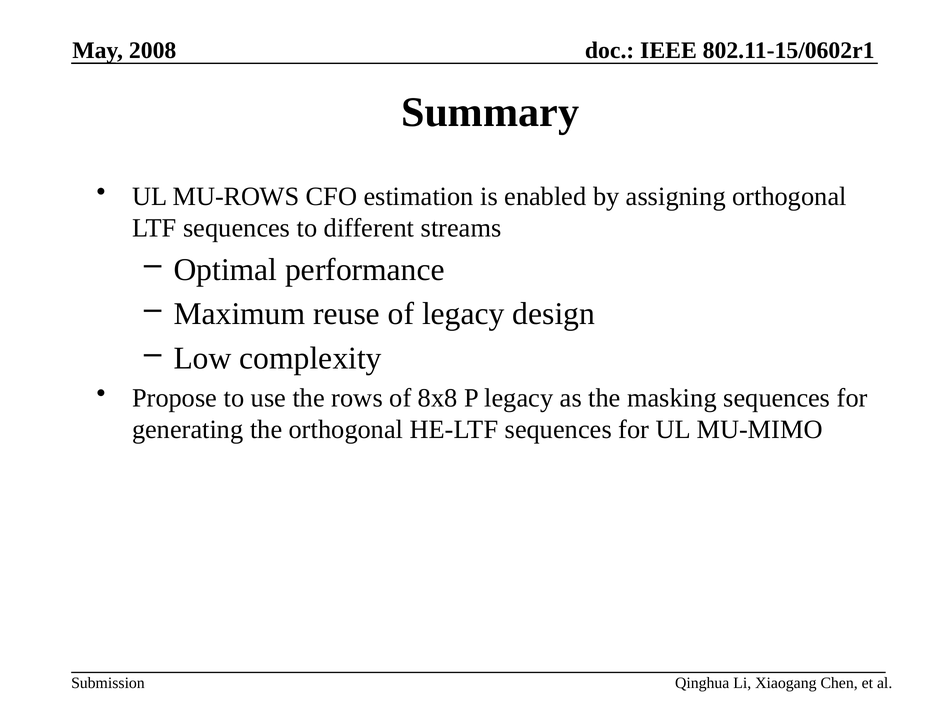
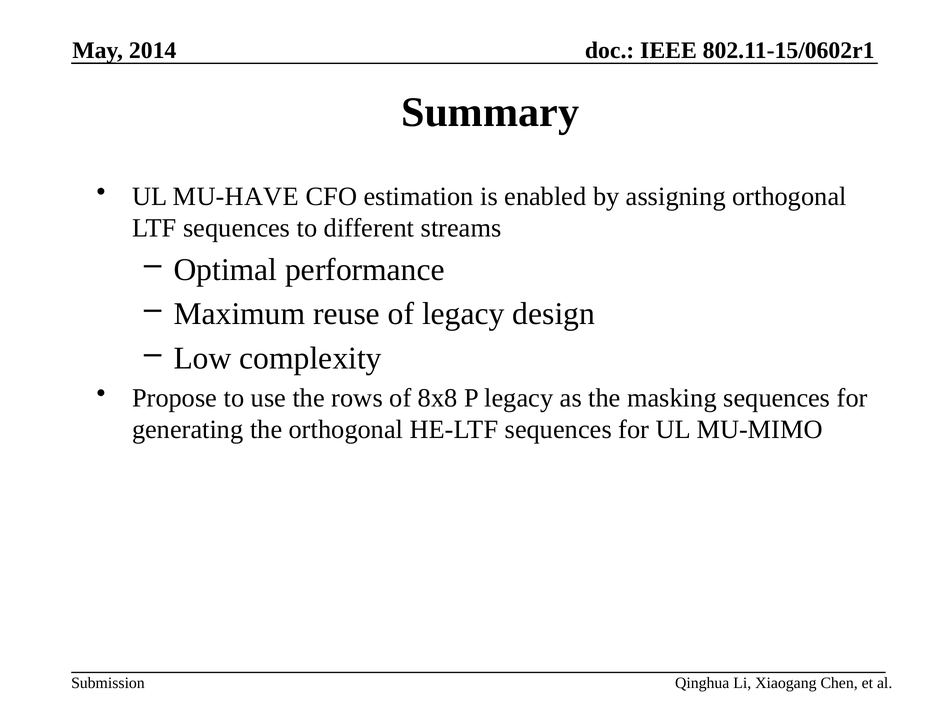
2008: 2008 -> 2014
MU-ROWS: MU-ROWS -> MU-HAVE
